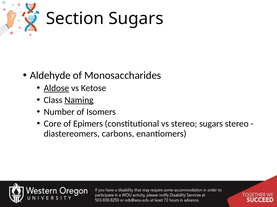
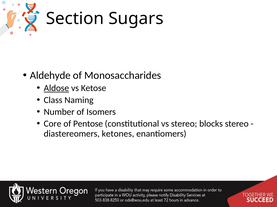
Naming underline: present -> none
Epimers: Epimers -> Pentose
stereo sugars: sugars -> blocks
carbons: carbons -> ketones
